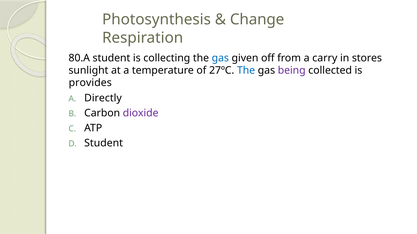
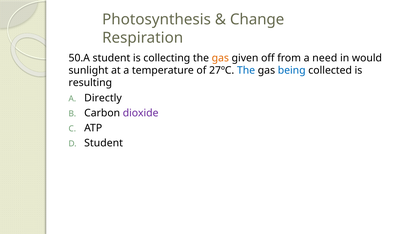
80.A: 80.A -> 50.A
gas at (220, 58) colour: blue -> orange
carry: carry -> need
stores: stores -> would
being colour: purple -> blue
provides: provides -> resulting
